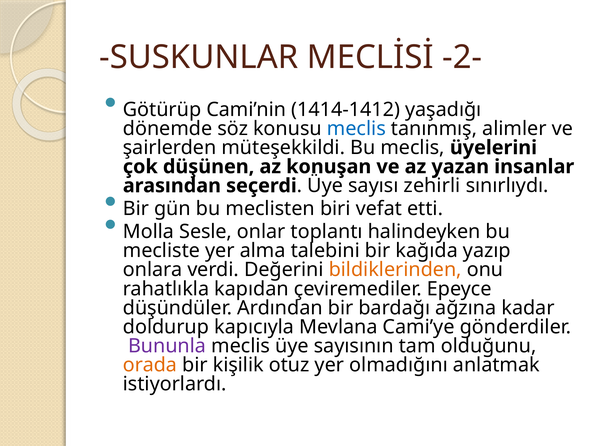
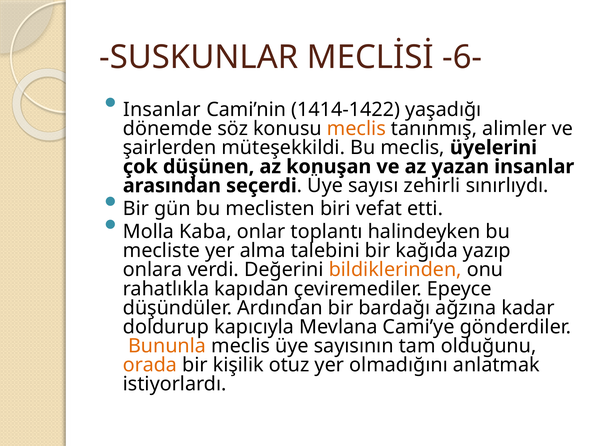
-2-: -2- -> -6-
Götürüp at (162, 109): Götürüp -> Insanlar
1414-1412: 1414-1412 -> 1414-1422
meclis at (356, 128) colour: blue -> orange
Sesle: Sesle -> Kaba
Bununla colour: purple -> orange
